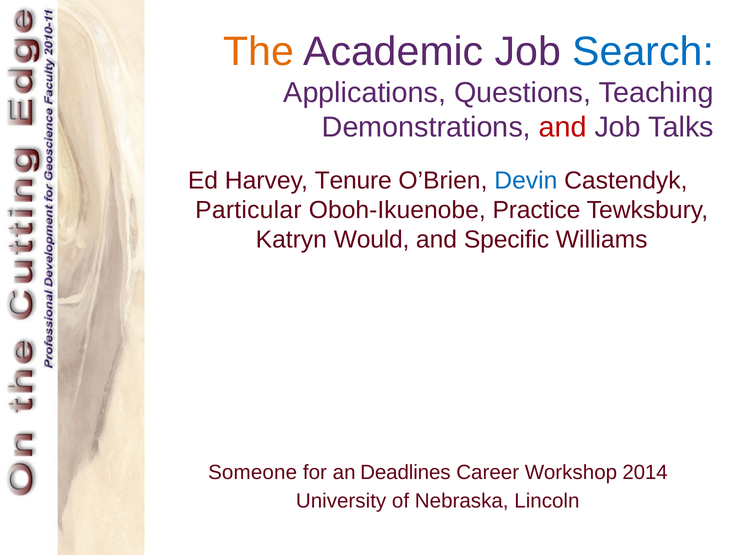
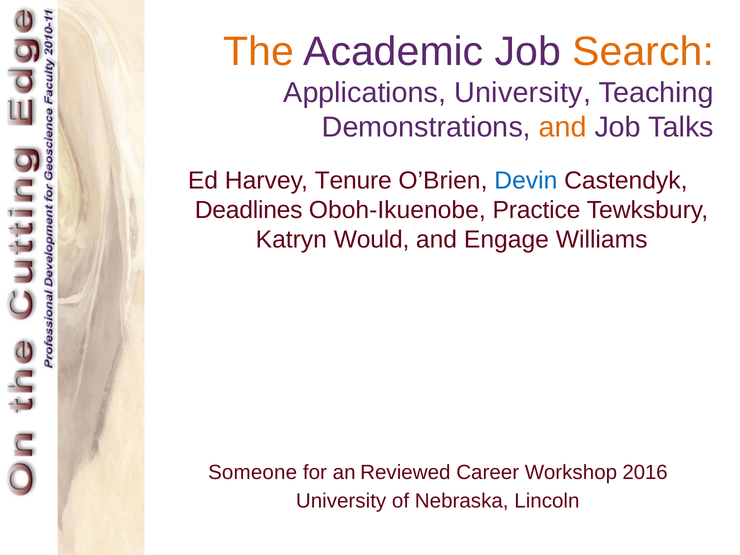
Search colour: blue -> orange
Applications Questions: Questions -> University
and at (563, 127) colour: red -> orange
Particular: Particular -> Deadlines
Specific: Specific -> Engage
Deadlines: Deadlines -> Reviewed
2014: 2014 -> 2016
